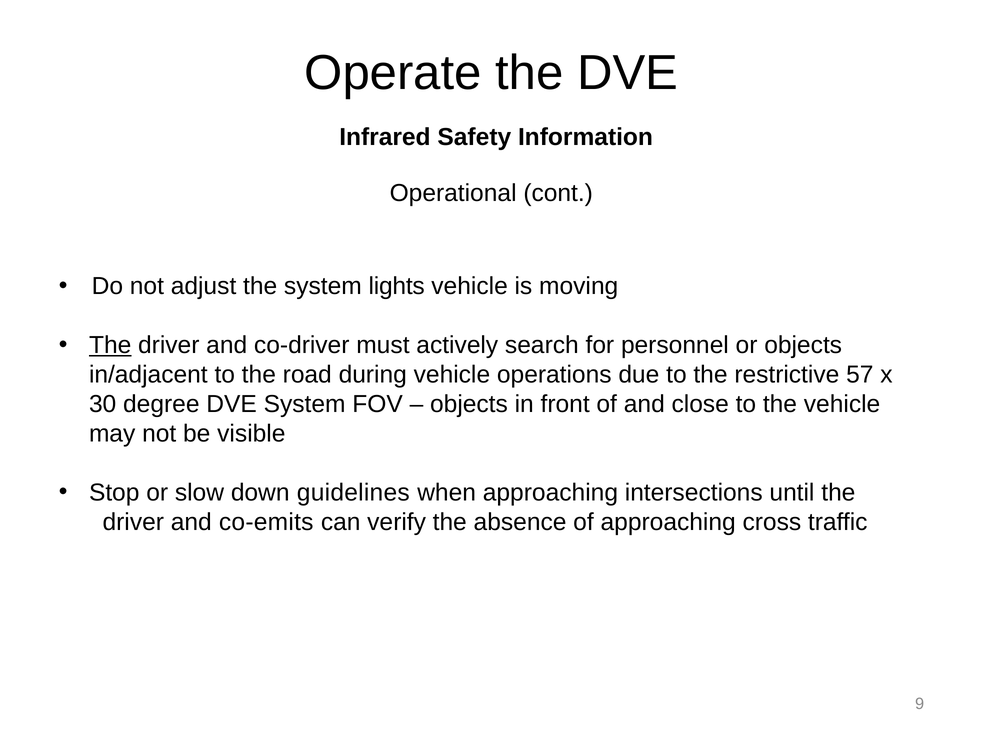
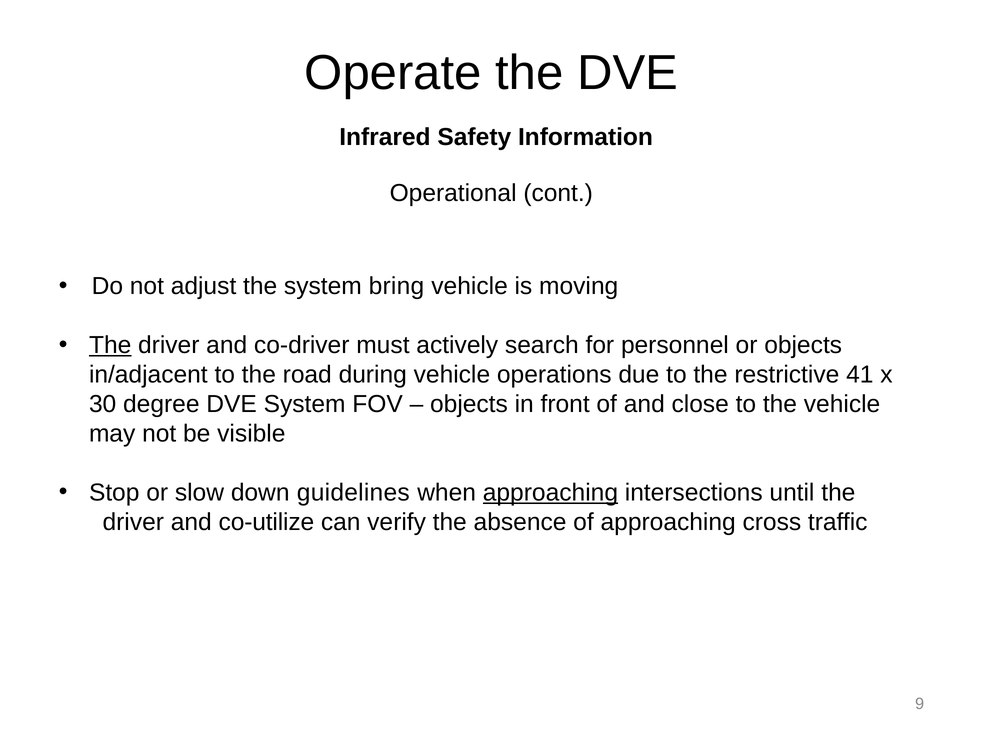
lights: lights -> bring
57: 57 -> 41
approaching at (550, 493) underline: none -> present
co-emits: co-emits -> co-utilize
